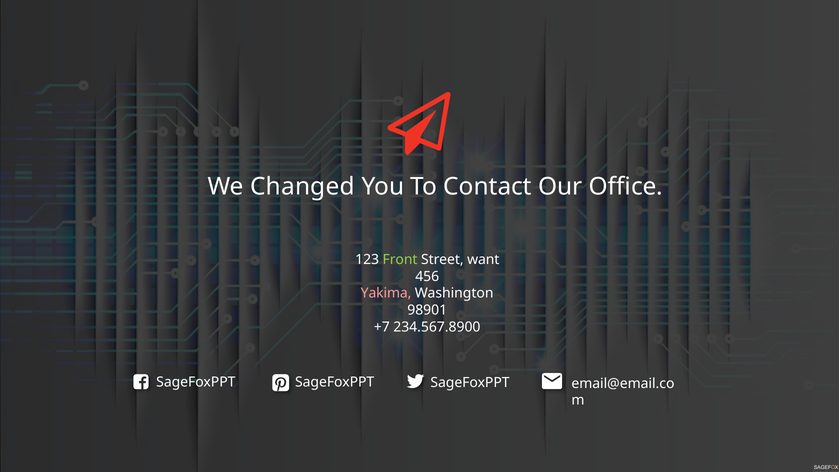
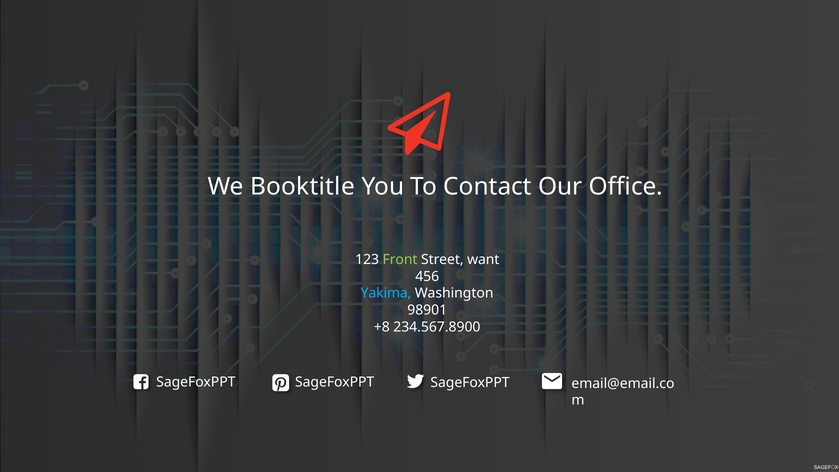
Changed: Changed -> Booktitle
Yakima colour: pink -> light blue
+7: +7 -> +8
